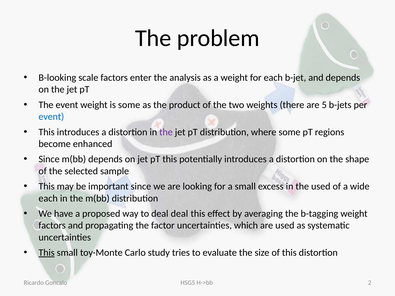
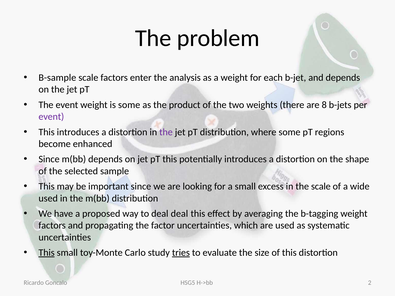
B-looking: B-looking -> B-sample
5: 5 -> 8
event at (51, 117) colour: blue -> purple
the used: used -> scale
each at (48, 198): each -> used
tries underline: none -> present
